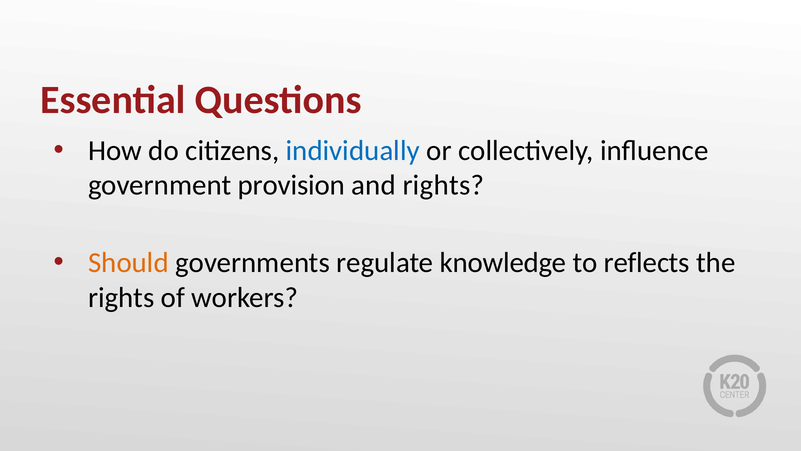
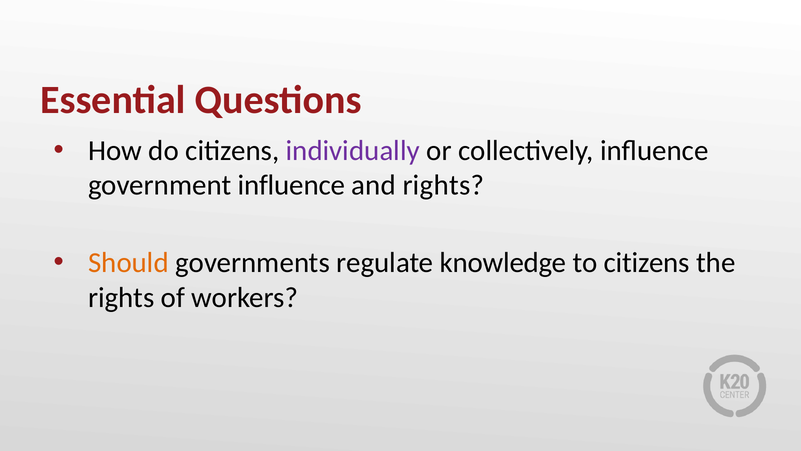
individually colour: blue -> purple
government provision: provision -> influence
to reflects: reflects -> citizens
